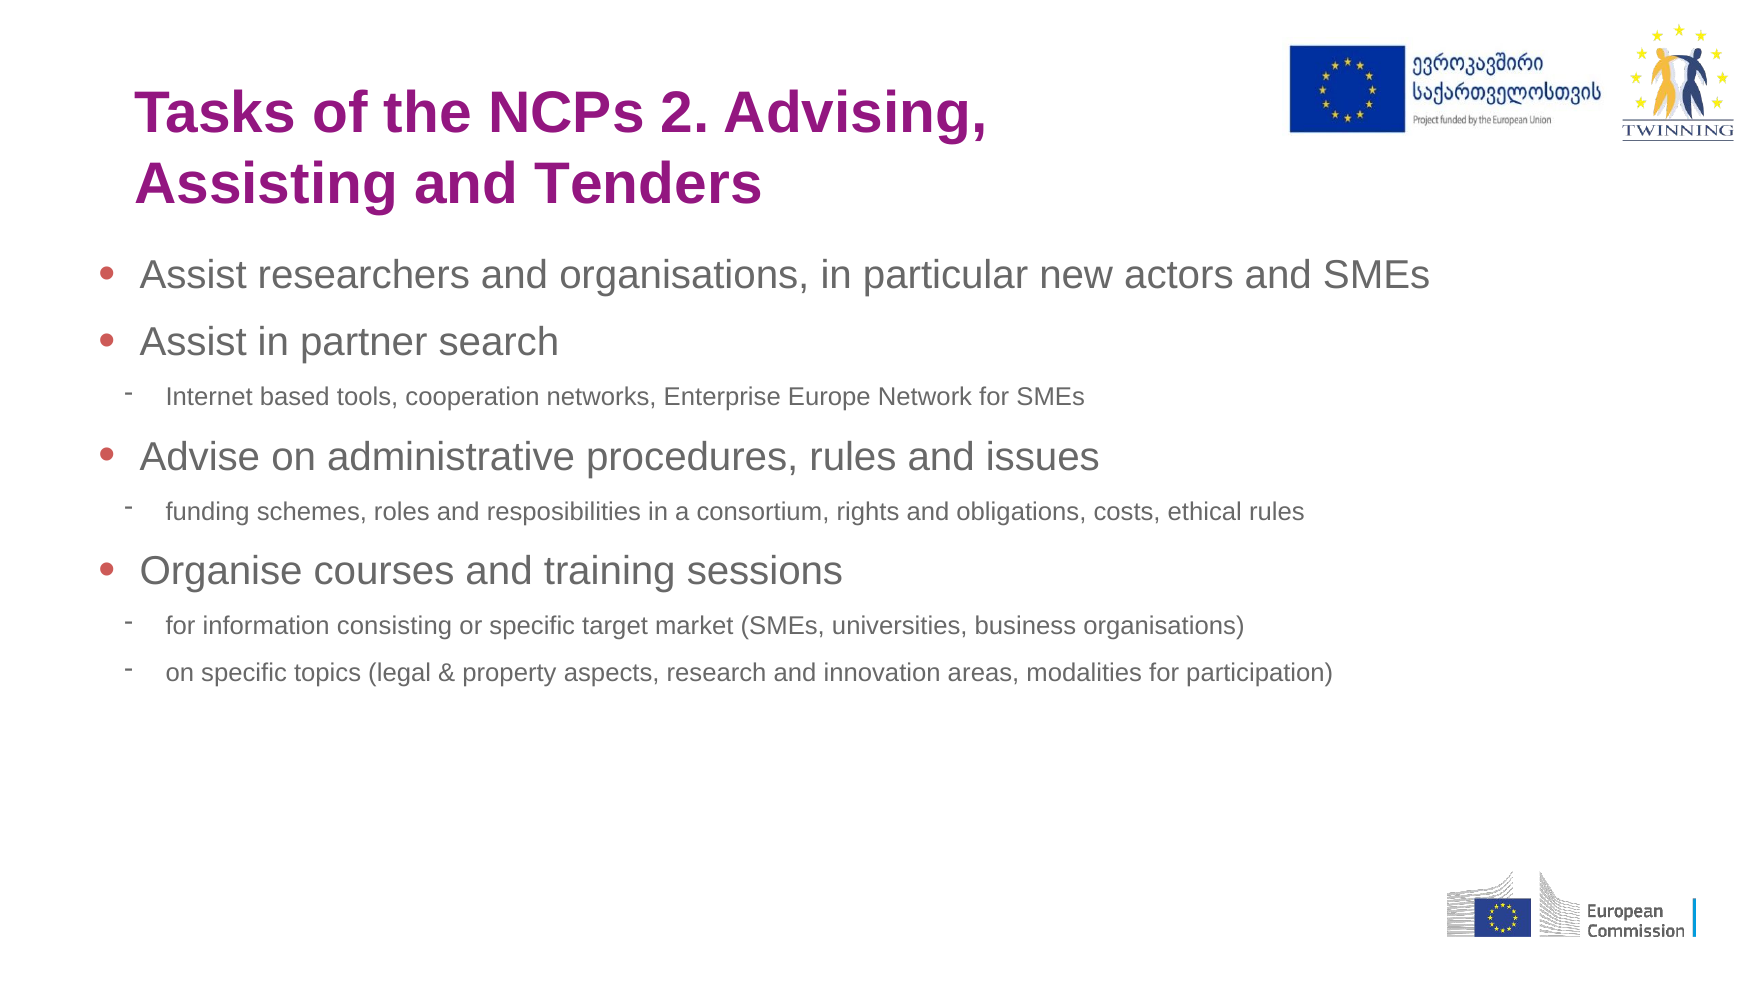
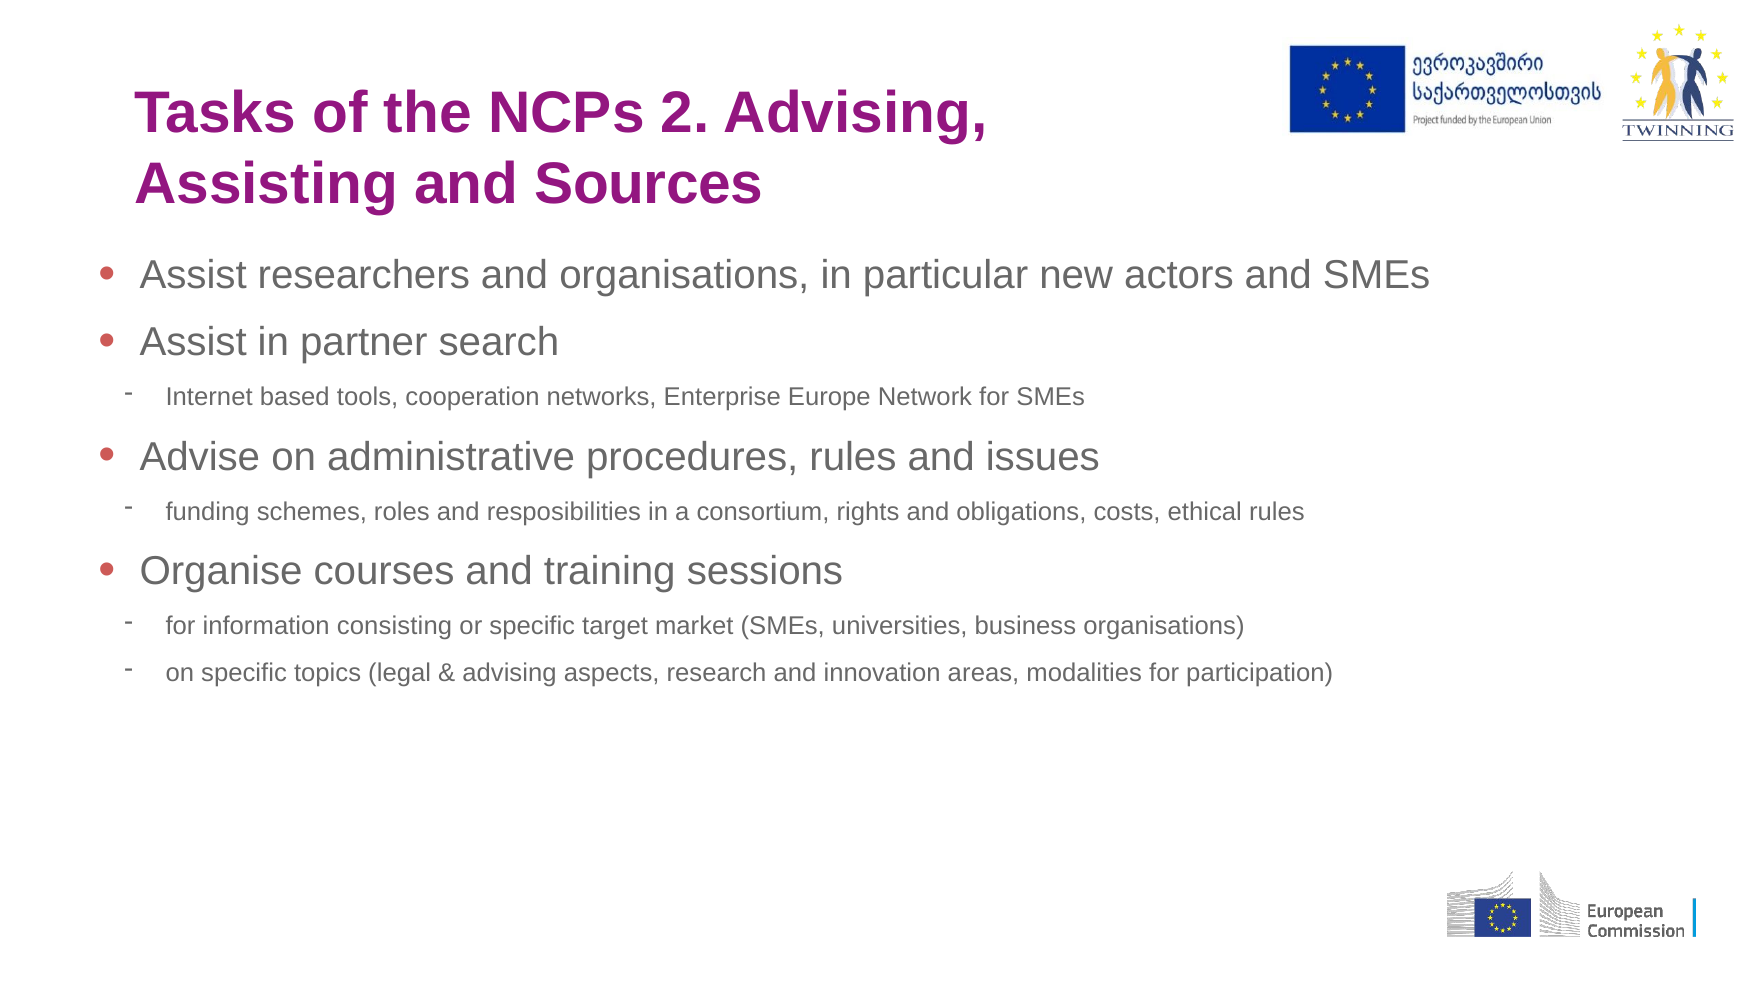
Tenders: Tenders -> Sources
property at (509, 673): property -> advising
